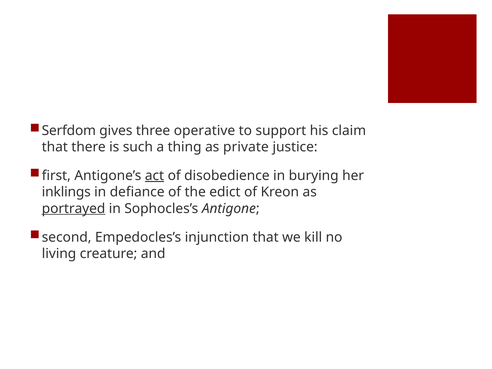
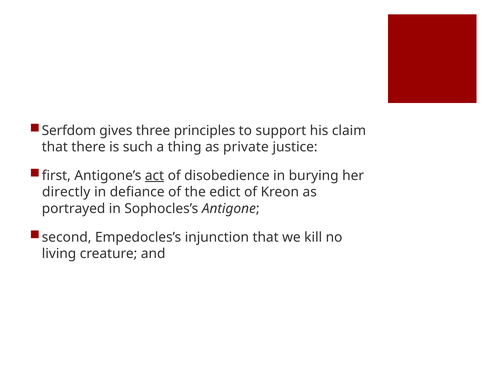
operative: operative -> principles
inklings: inklings -> directly
portrayed underline: present -> none
